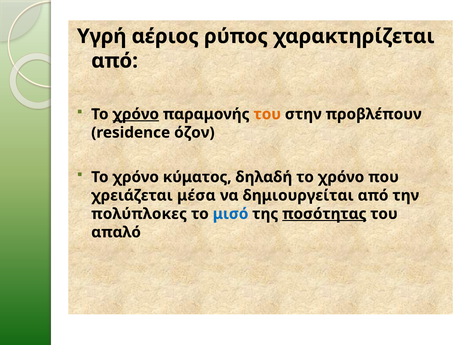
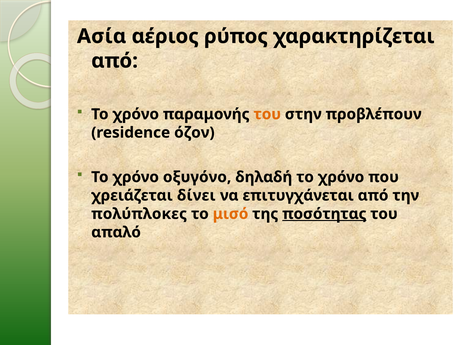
Υγρή: Υγρή -> Ασία
χρόνο at (136, 114) underline: present -> none
κύματος: κύματος -> οξυγόνο
μέσα: μέσα -> δίνει
δημιουργείται: δημιουργείται -> επιτυγχάνεται
μισό colour: blue -> orange
